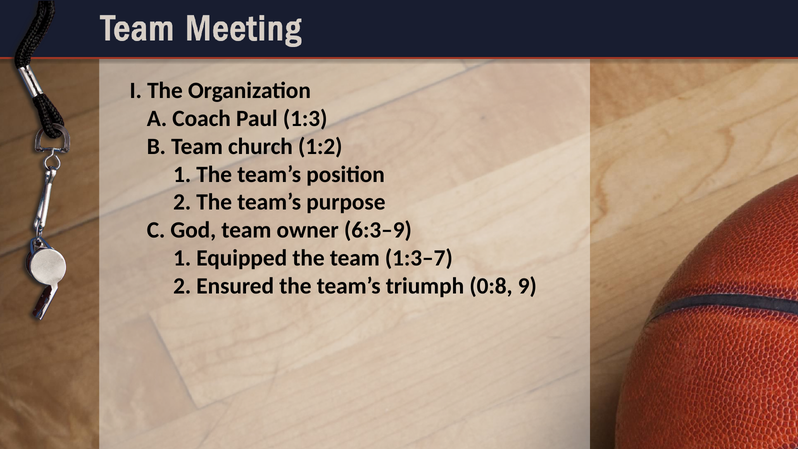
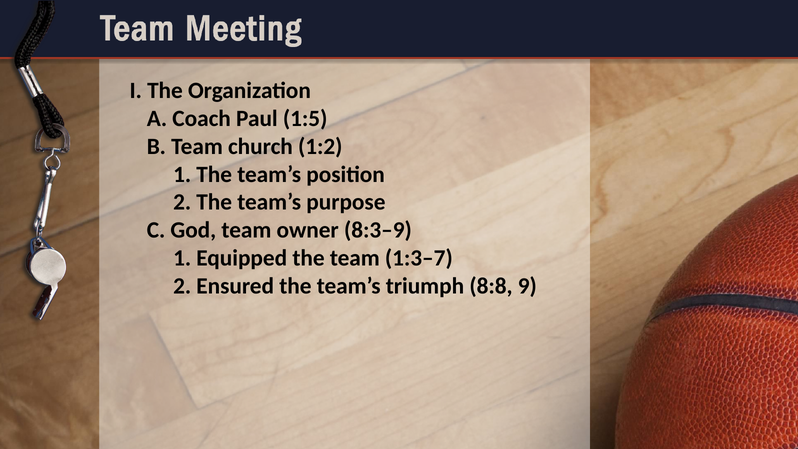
1:3: 1:3 -> 1:5
6:3–9: 6:3–9 -> 8:3–9
0:8: 0:8 -> 8:8
